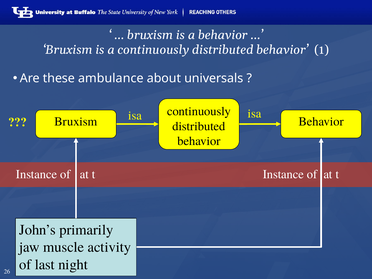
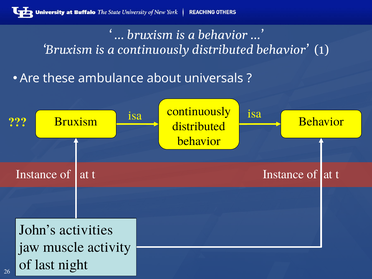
primarily: primarily -> activities
